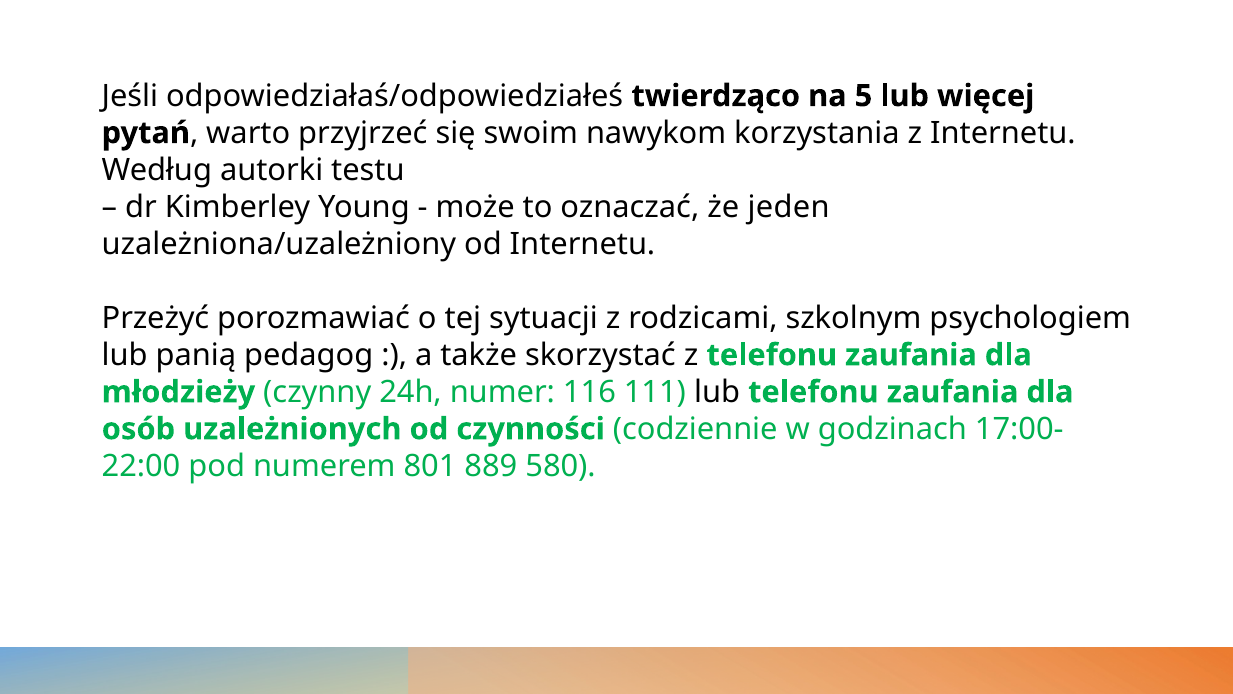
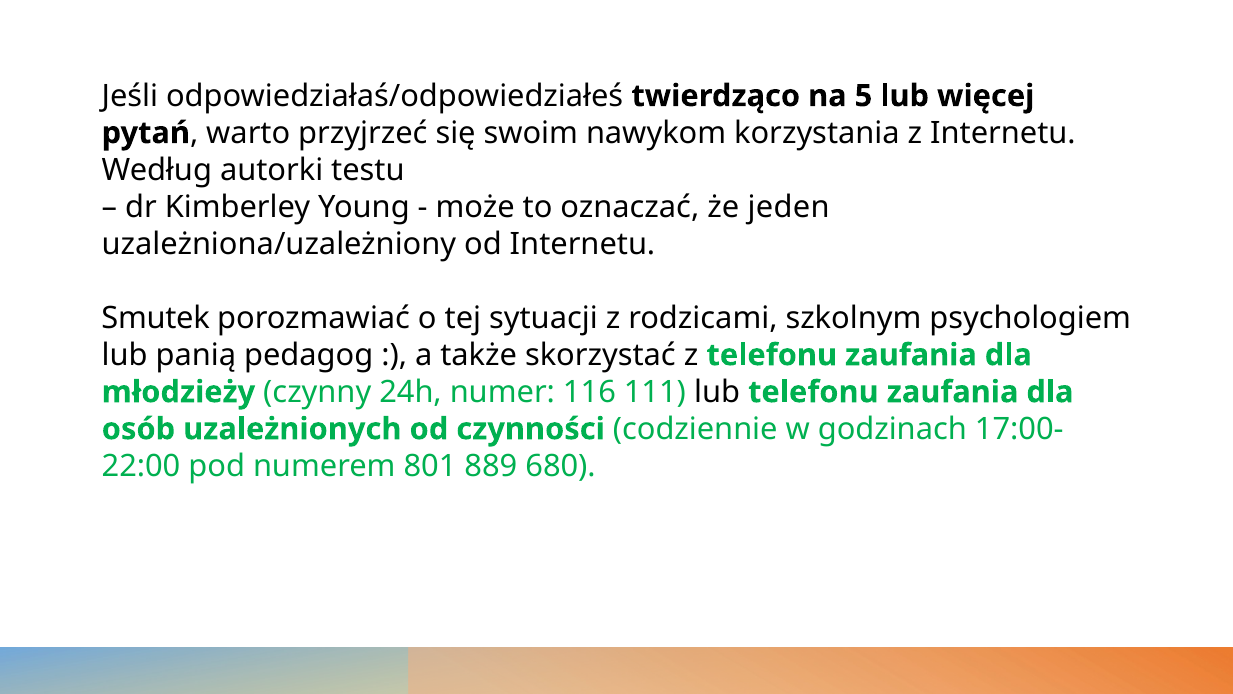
Przeżyć: Przeżyć -> Smutek
580: 580 -> 680
